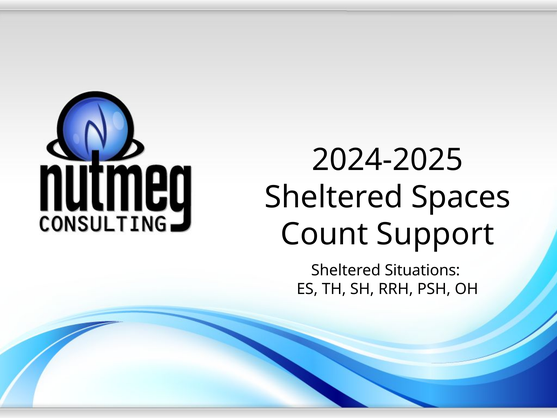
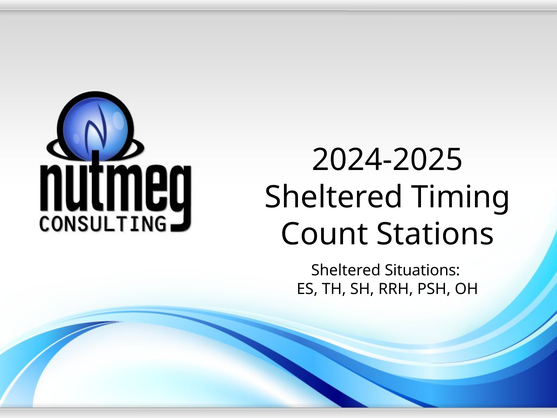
Spaces: Spaces -> Timing
Support: Support -> Stations
